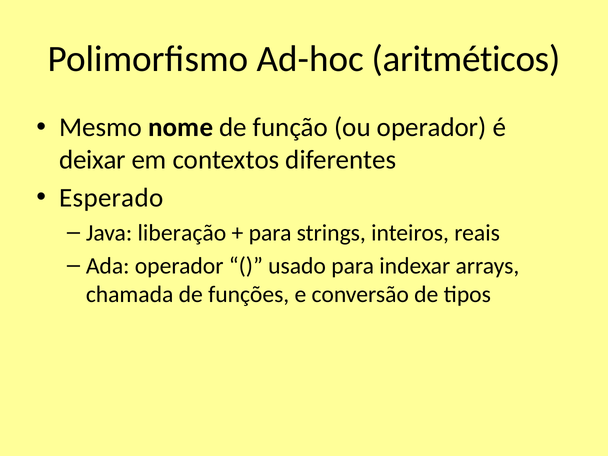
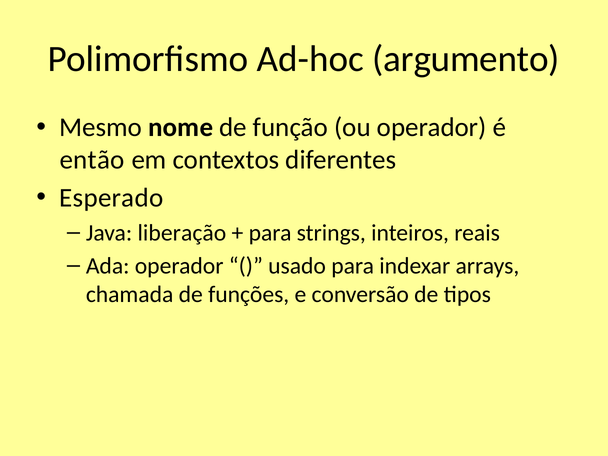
aritméticos: aritméticos -> argumento
deixar: deixar -> então
